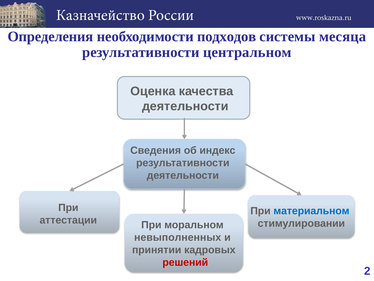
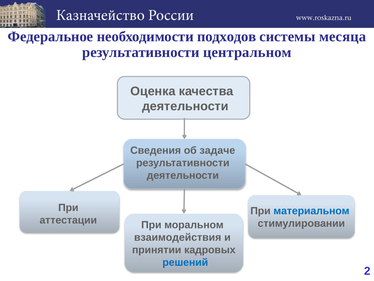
Определения: Определения -> Федеральное
индекс: индекс -> задаче
невыполненных: невыполненных -> взаимодействия
решений colour: red -> blue
